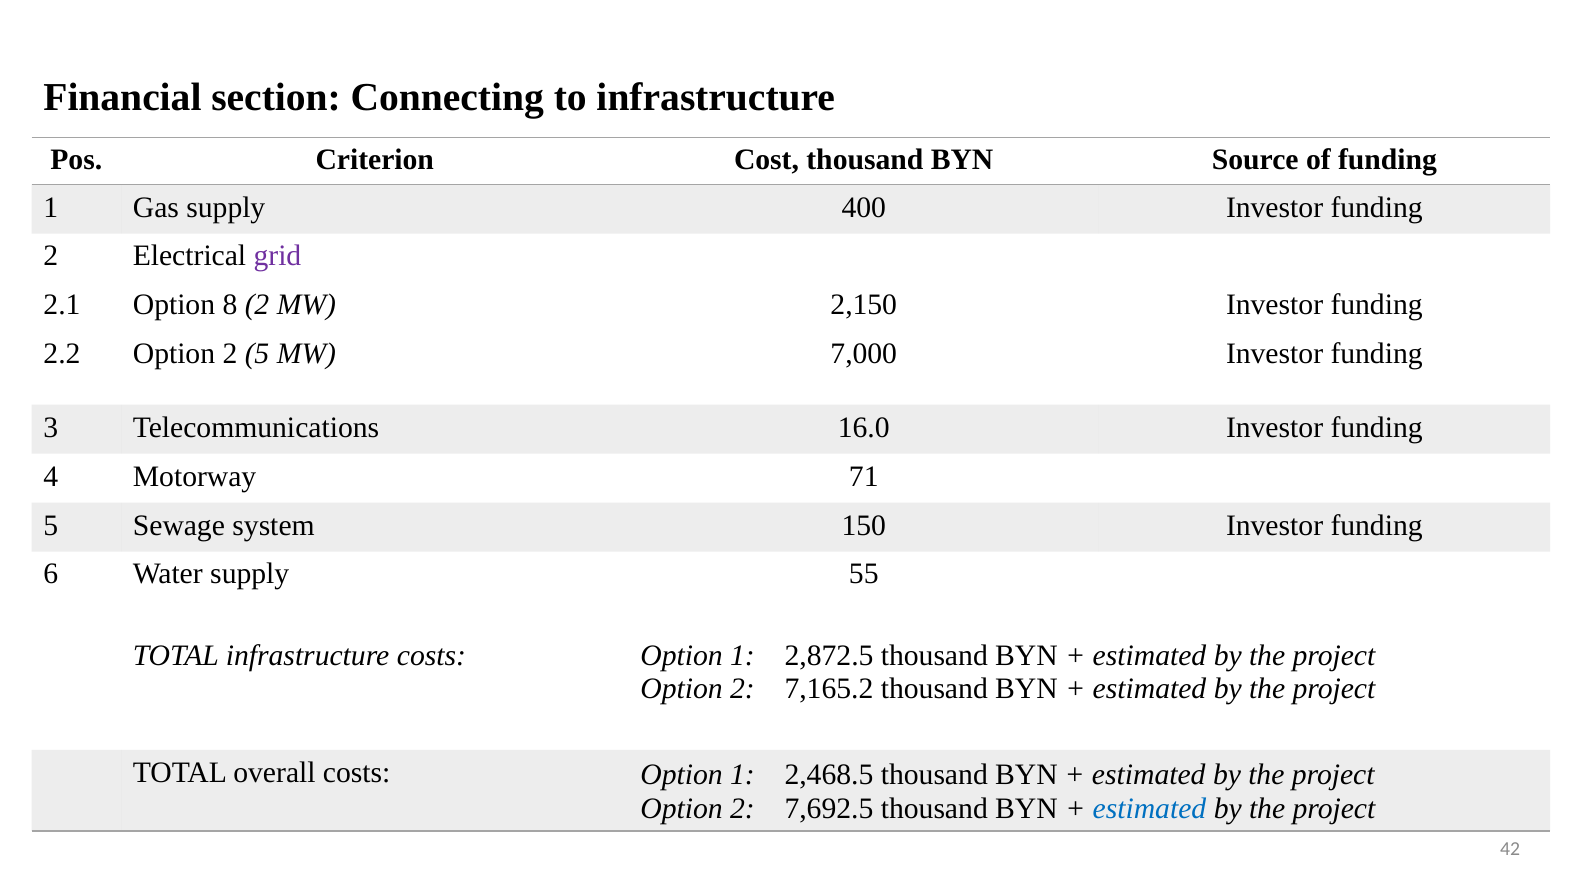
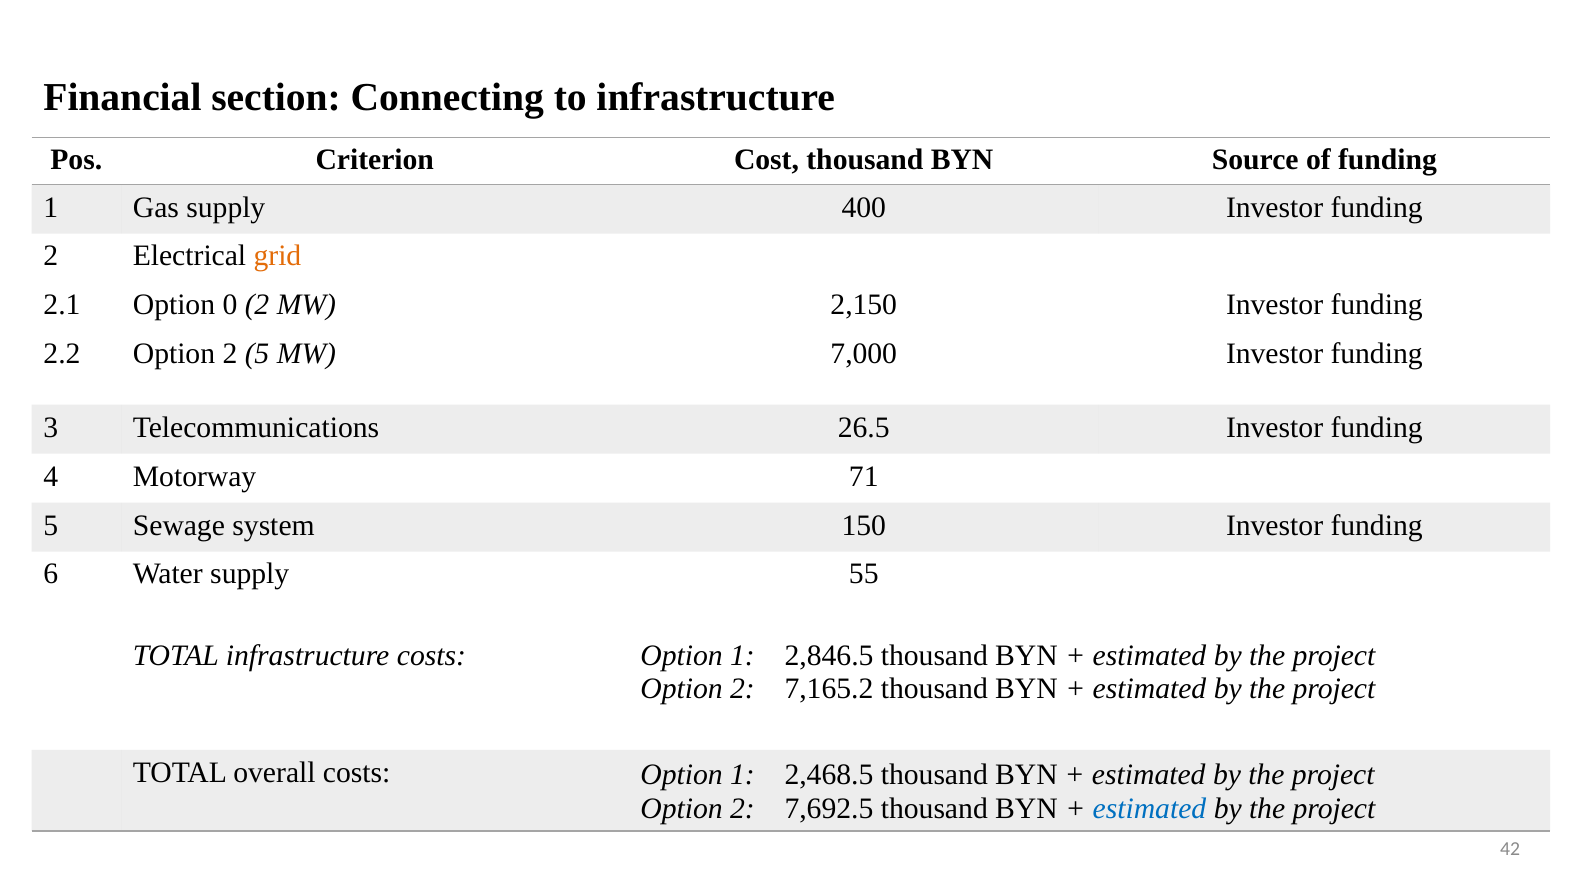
grid colour: purple -> orange
8: 8 -> 0
16.0: 16.0 -> 26.5
2,872.5: 2,872.5 -> 2,846.5
